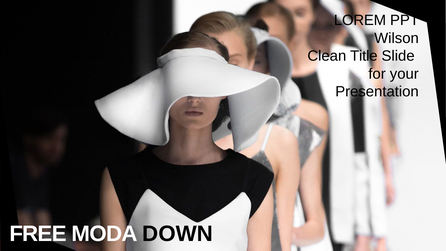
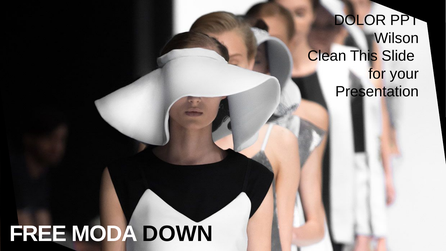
LOREM: LOREM -> DOLOR
Title: Title -> This
